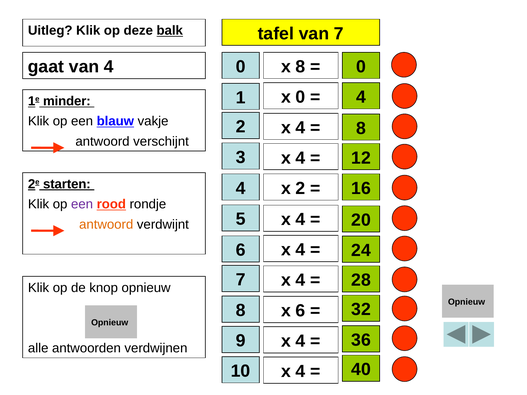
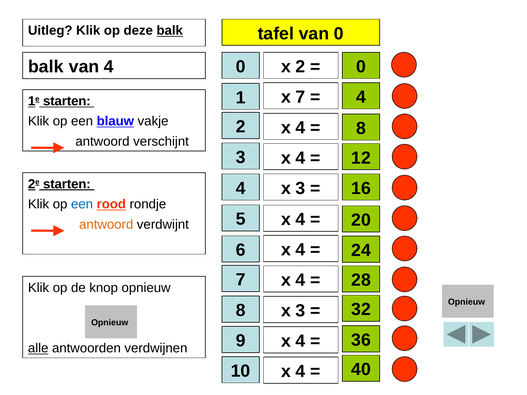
van 7: 7 -> 0
x 8: 8 -> 2
gaat at (46, 67): gaat -> balk
x 0: 0 -> 7
1e minder: minder -> starten
2 at (301, 188): 2 -> 3
een at (82, 204) colour: purple -> blue
6 at (301, 311): 6 -> 3
alle underline: none -> present
